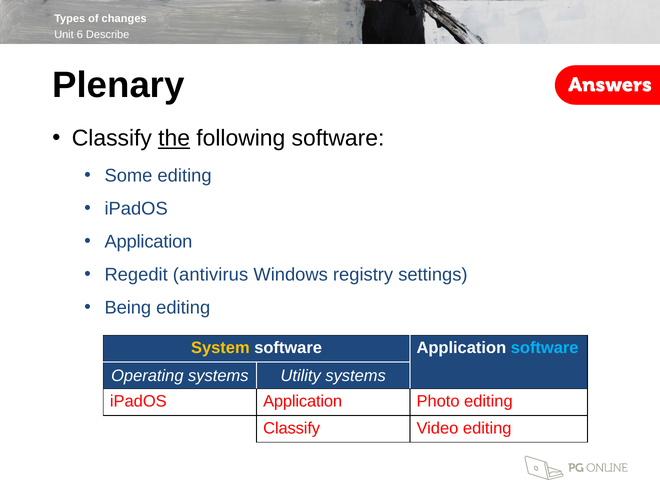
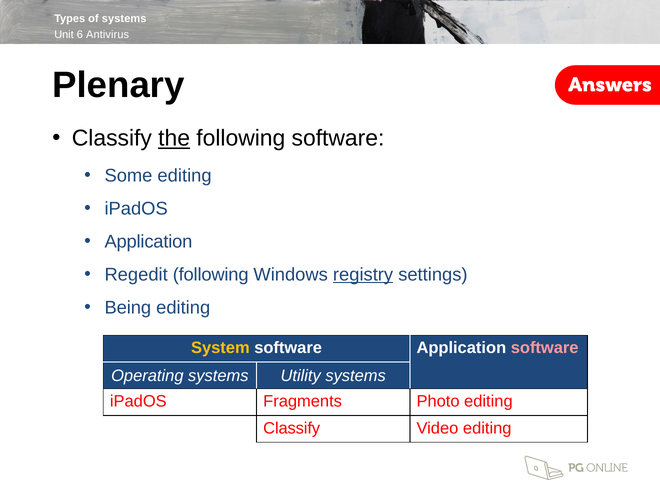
changes at (124, 19): changes -> systems
Describe: Describe -> Antivirus
Regedit antivirus: antivirus -> following
registry underline: none -> present
software at (545, 348) colour: light blue -> pink
iPadOS Application: Application -> Fragments
